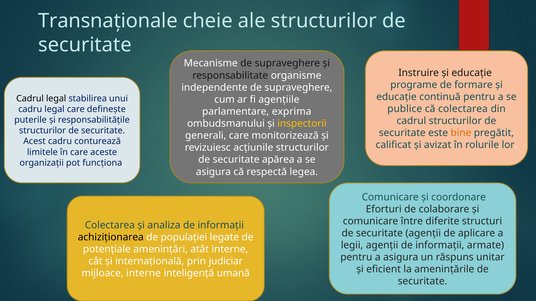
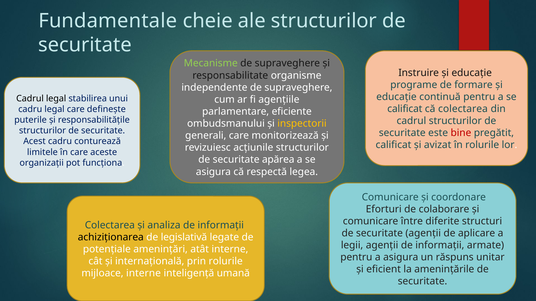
Transnaționale: Transnaționale -> Fundamentale
Mecanisme colour: white -> light green
publice at (405, 109): publice -> calificat
exprima: exprima -> eficiente
bine colour: orange -> red
populației: populației -> legislativă
prin judiciar: judiciar -> rolurile
